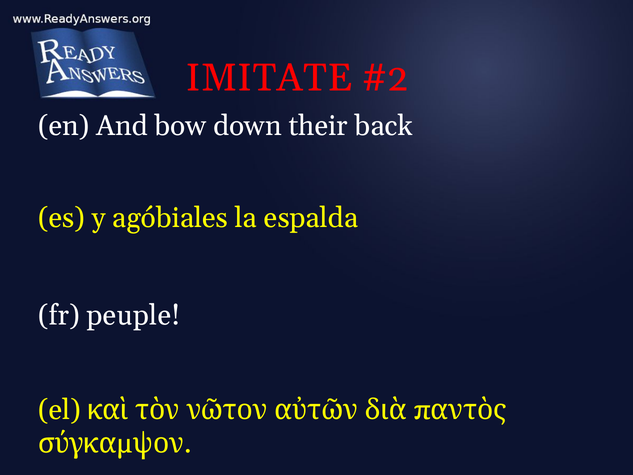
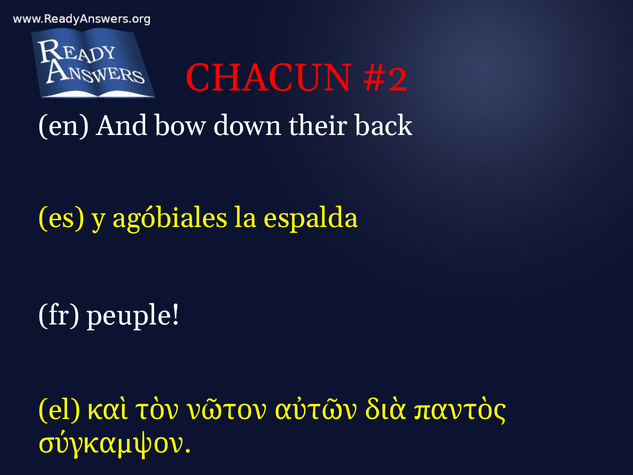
IMITATE: IMITATE -> CHACUN
